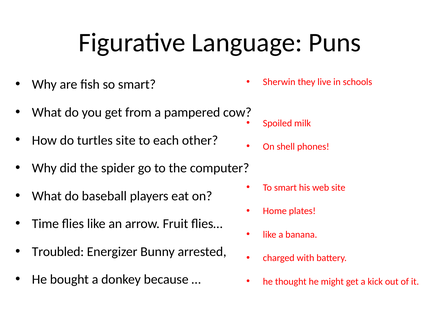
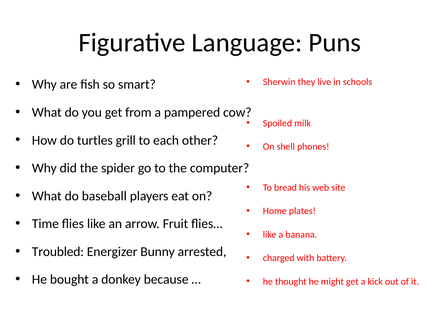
turtles site: site -> grill
To smart: smart -> bread
